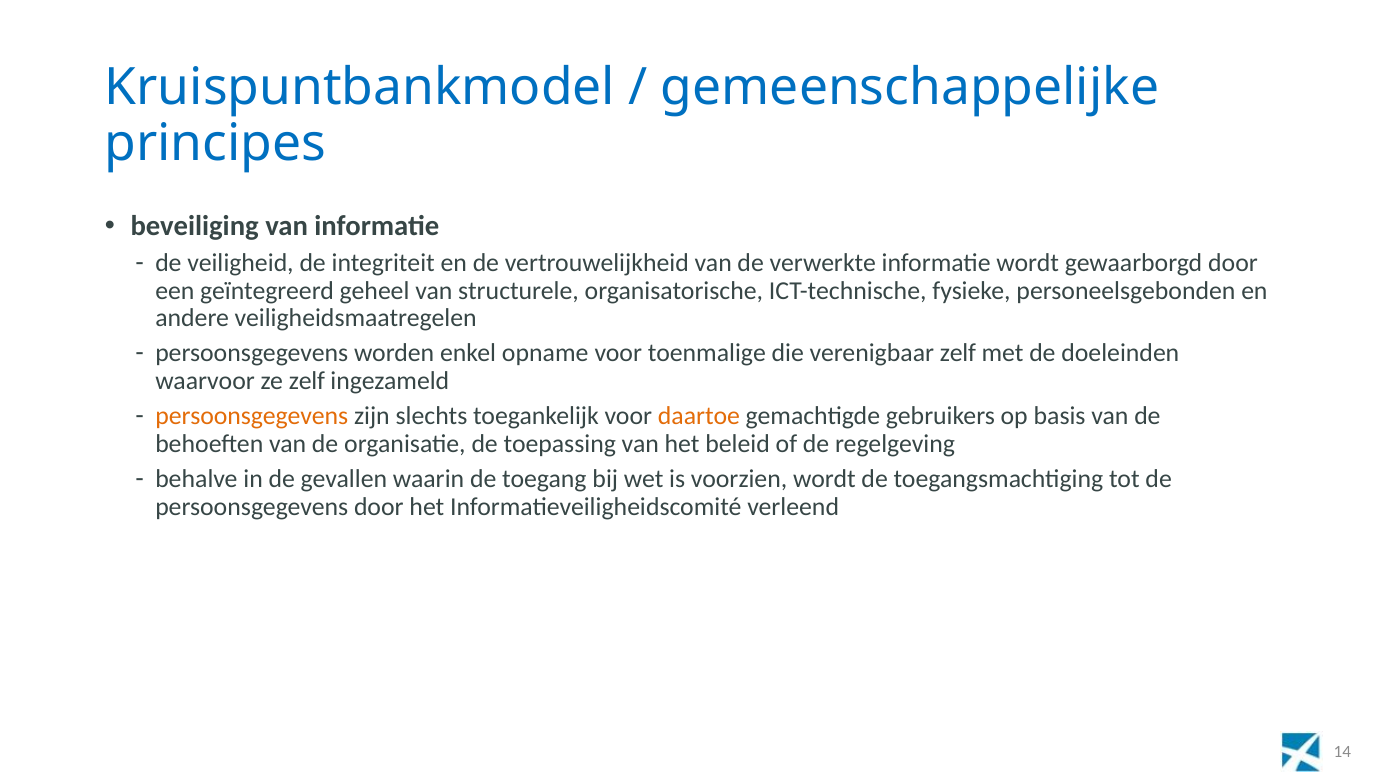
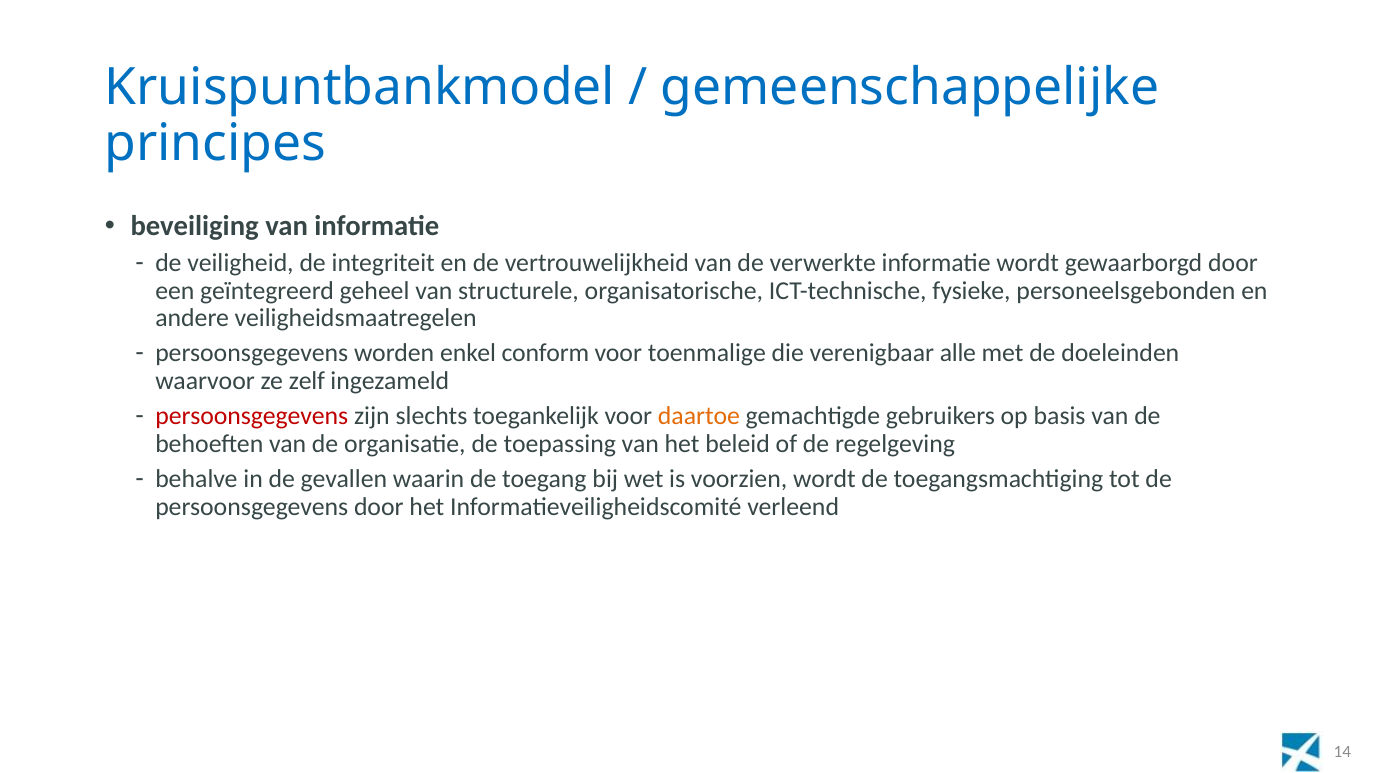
opname: opname -> conform
verenigbaar zelf: zelf -> alle
persoonsgegevens at (252, 416) colour: orange -> red
